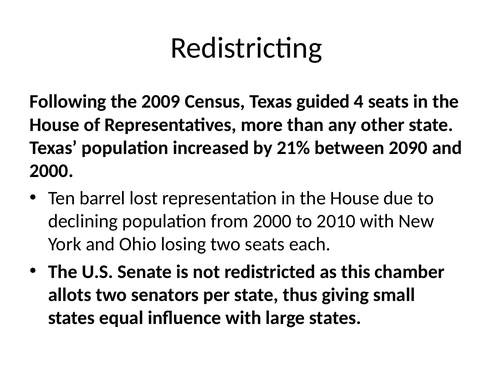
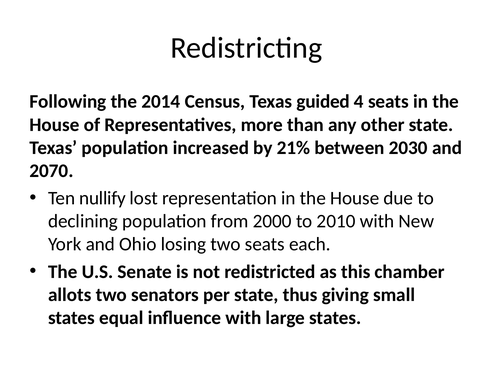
2009: 2009 -> 2014
2090: 2090 -> 2030
2000 at (52, 171): 2000 -> 2070
barrel: barrel -> nullify
